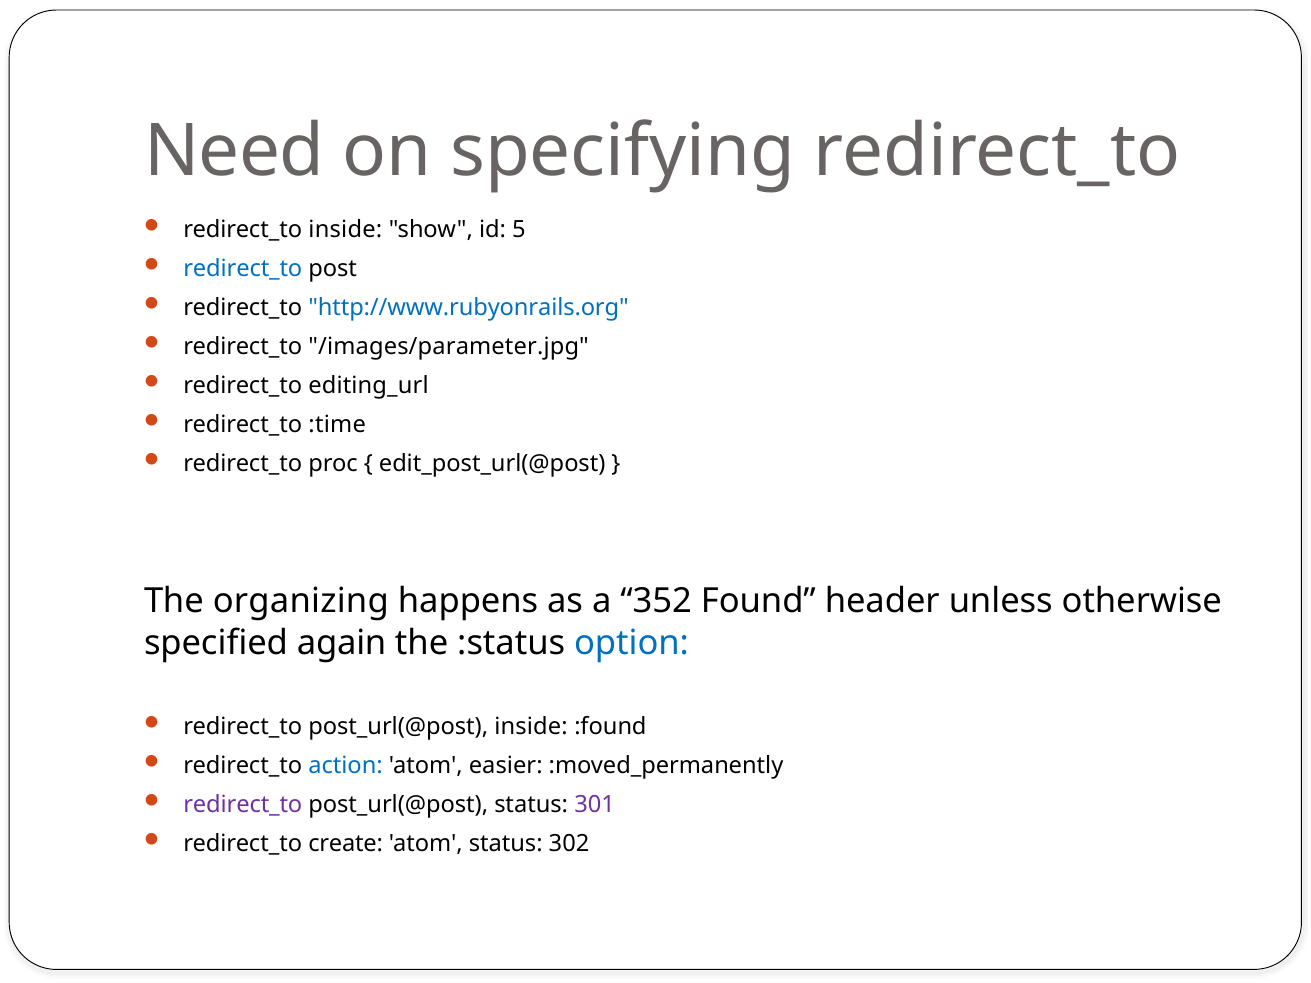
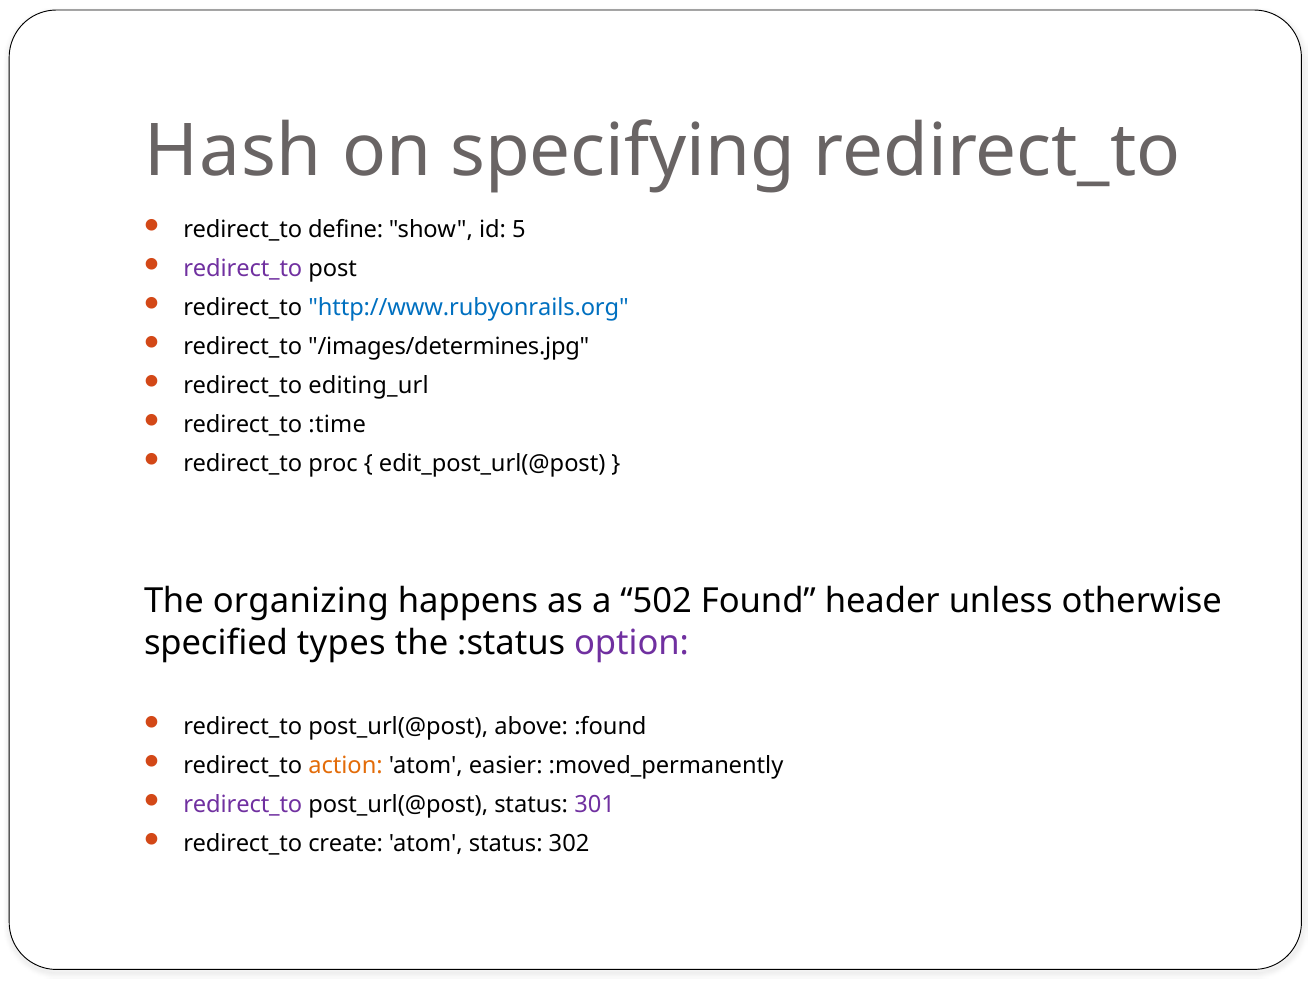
Need: Need -> Hash
redirect_to inside: inside -> define
redirect_to at (243, 269) colour: blue -> purple
/images/parameter.jpg: /images/parameter.jpg -> /images/determines.jpg
352: 352 -> 502
again: again -> types
option colour: blue -> purple
post_url(@post inside: inside -> above
action colour: blue -> orange
